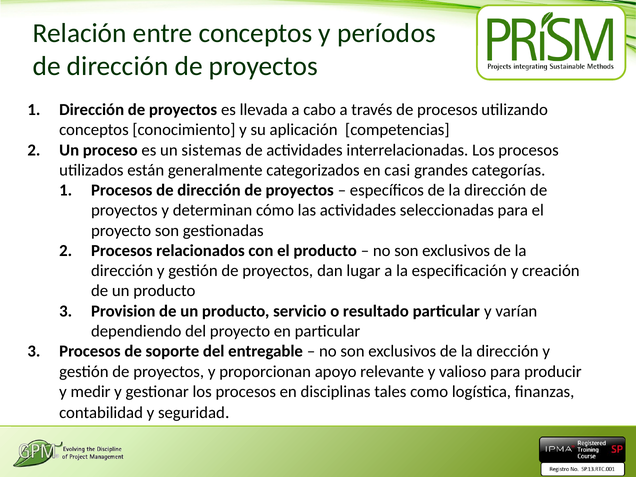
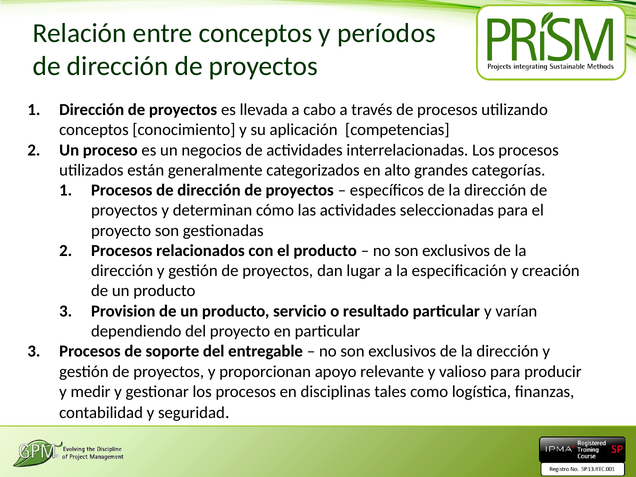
sistemas: sistemas -> negocios
casi: casi -> alto
